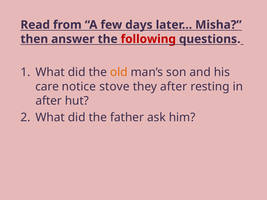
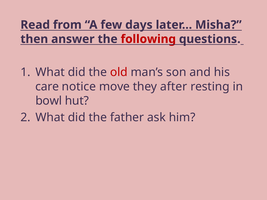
old colour: orange -> red
stove: stove -> move
after at (49, 101): after -> bowl
